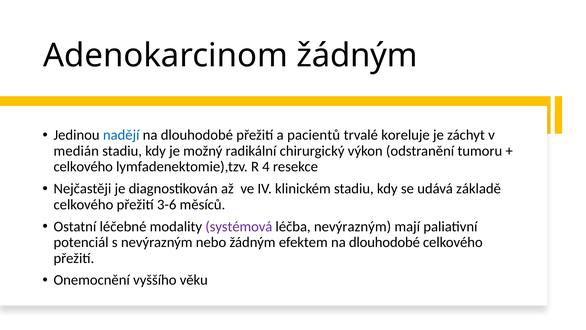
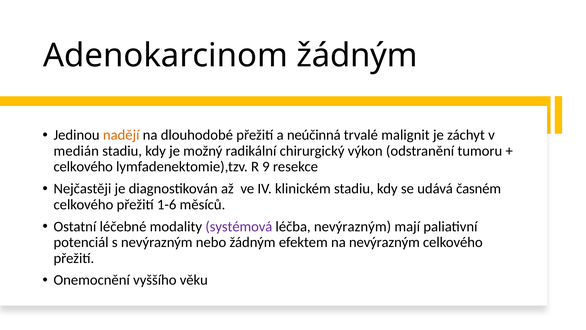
nadějí colour: blue -> orange
pacientů: pacientů -> neúčinná
koreluje: koreluje -> malignit
4: 4 -> 9
základě: základě -> časném
3-6: 3-6 -> 1-6
efektem na dlouhodobé: dlouhodobé -> nevýrazným
